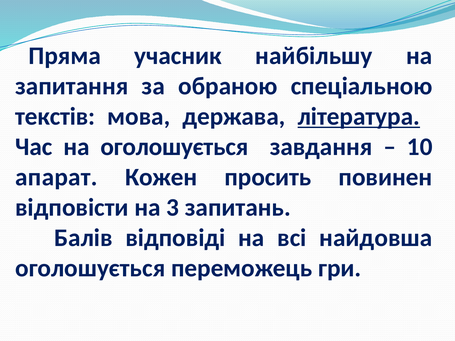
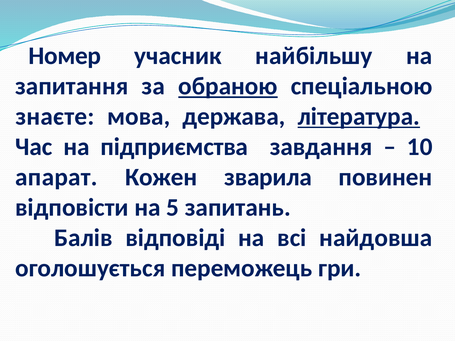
Пряма: Пряма -> Номер
обраною underline: none -> present
текстів: текстів -> знаєте
на оголошується: оголошується -> підприємства
просить: просить -> зварила
3: 3 -> 5
